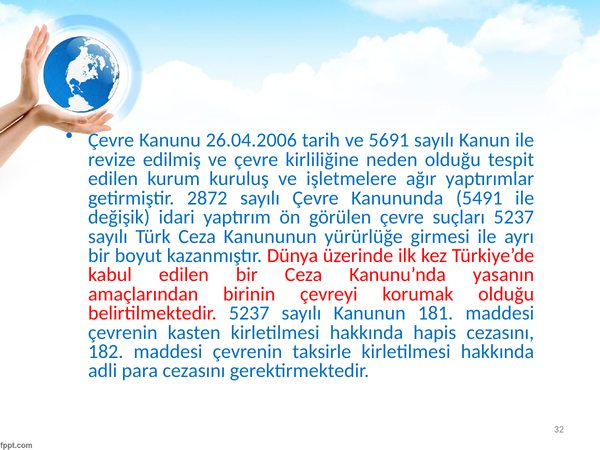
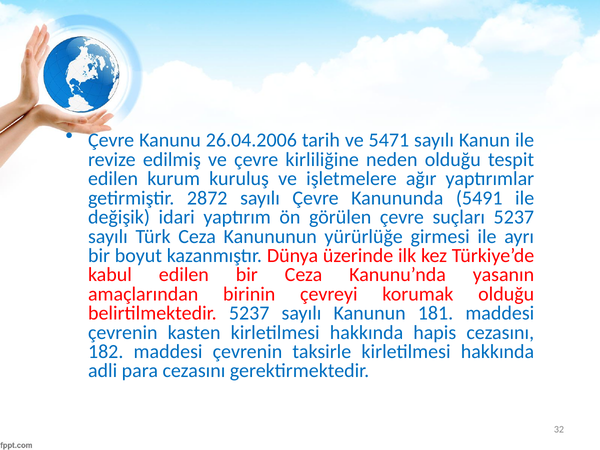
5691: 5691 -> 5471
